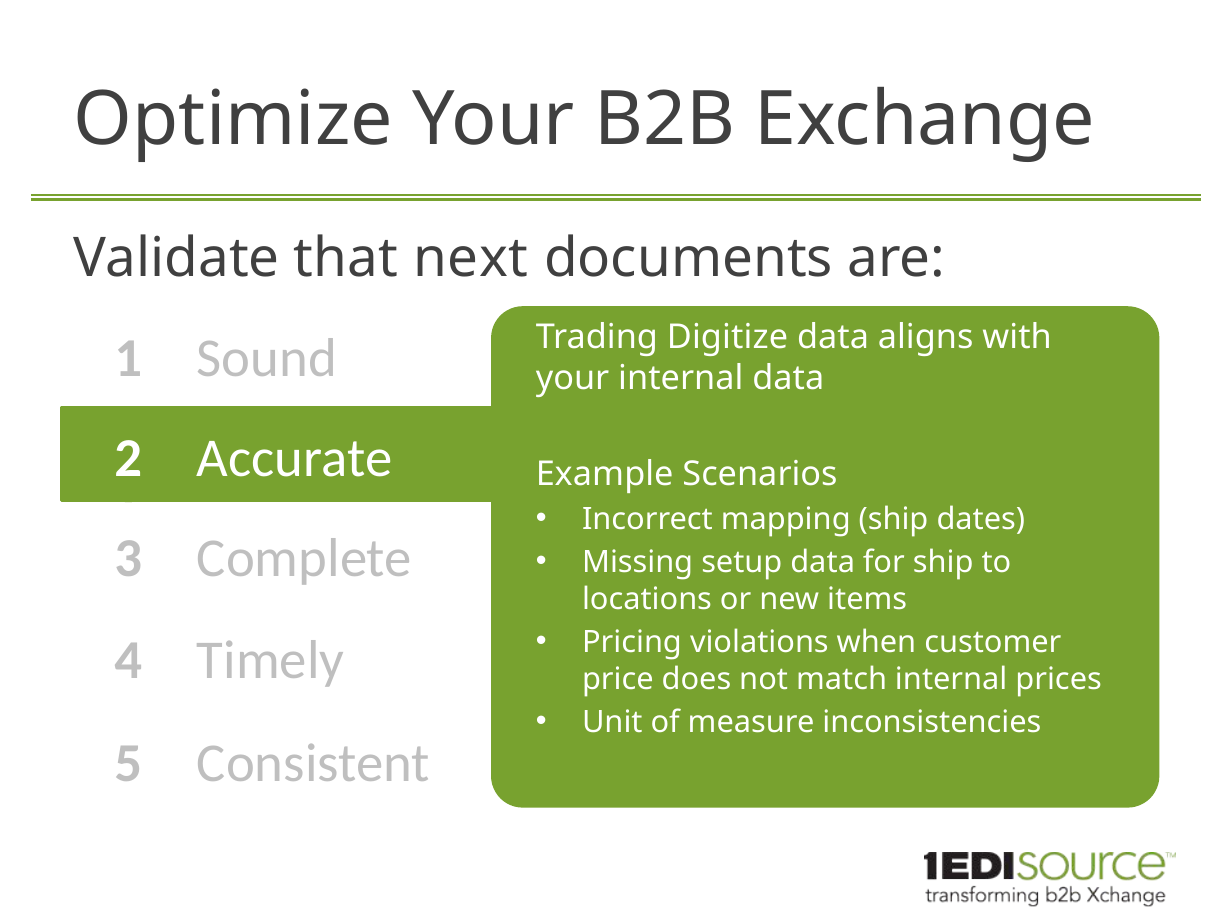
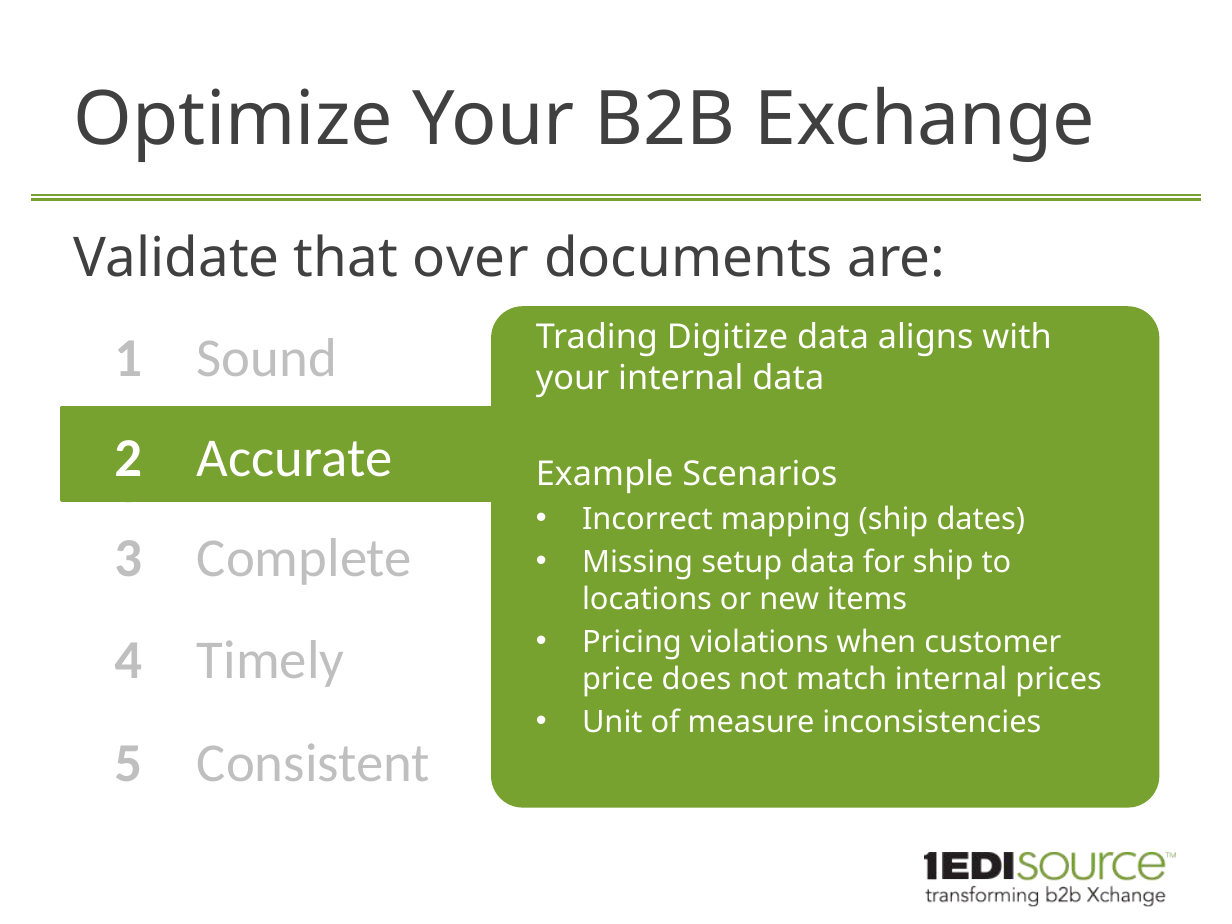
next: next -> over
